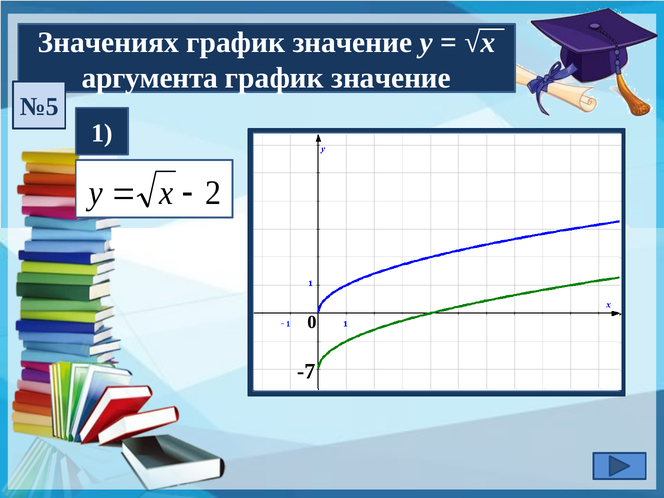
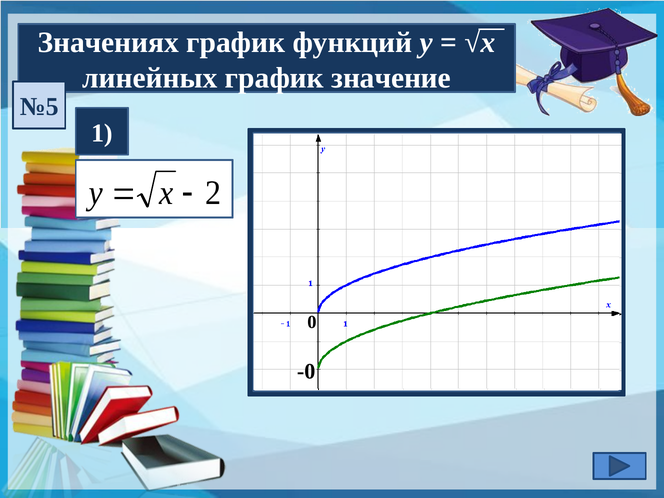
значение at (352, 42): значение -> функций
аргумента: аргумента -> линейных
-7: -7 -> -0
